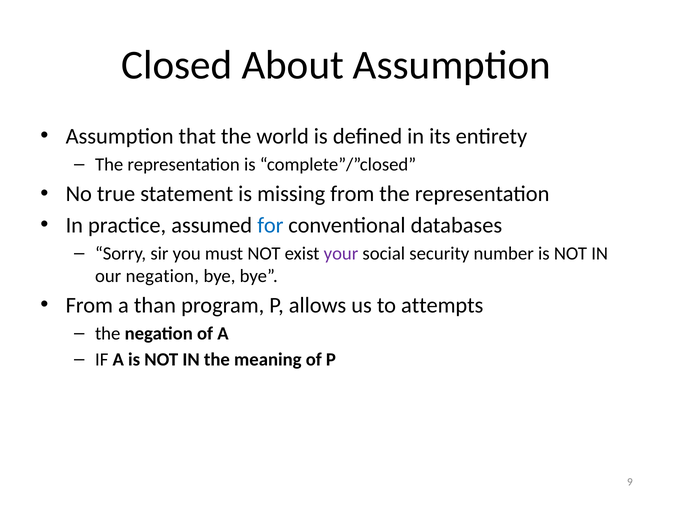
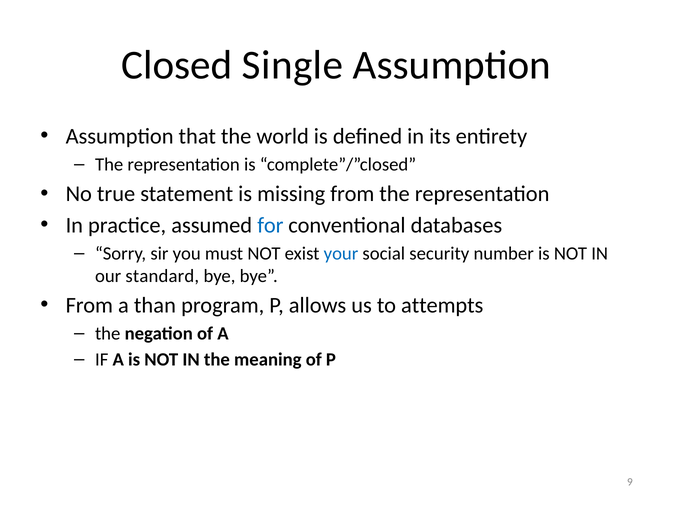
About: About -> Single
your colour: purple -> blue
our negation: negation -> standard
